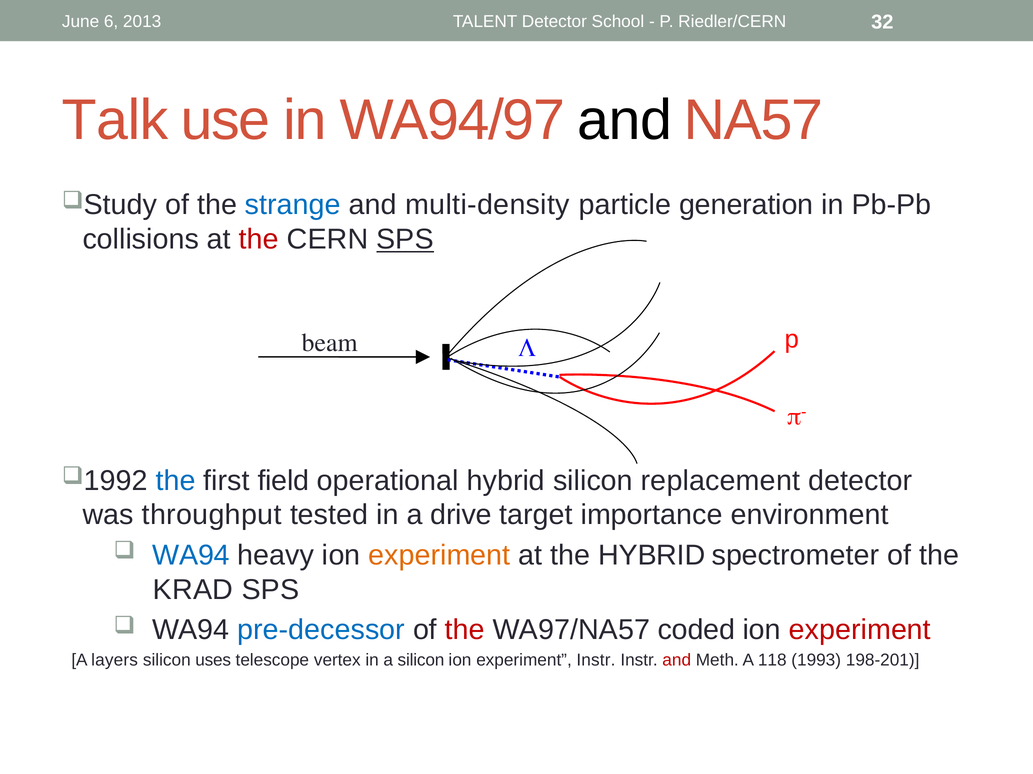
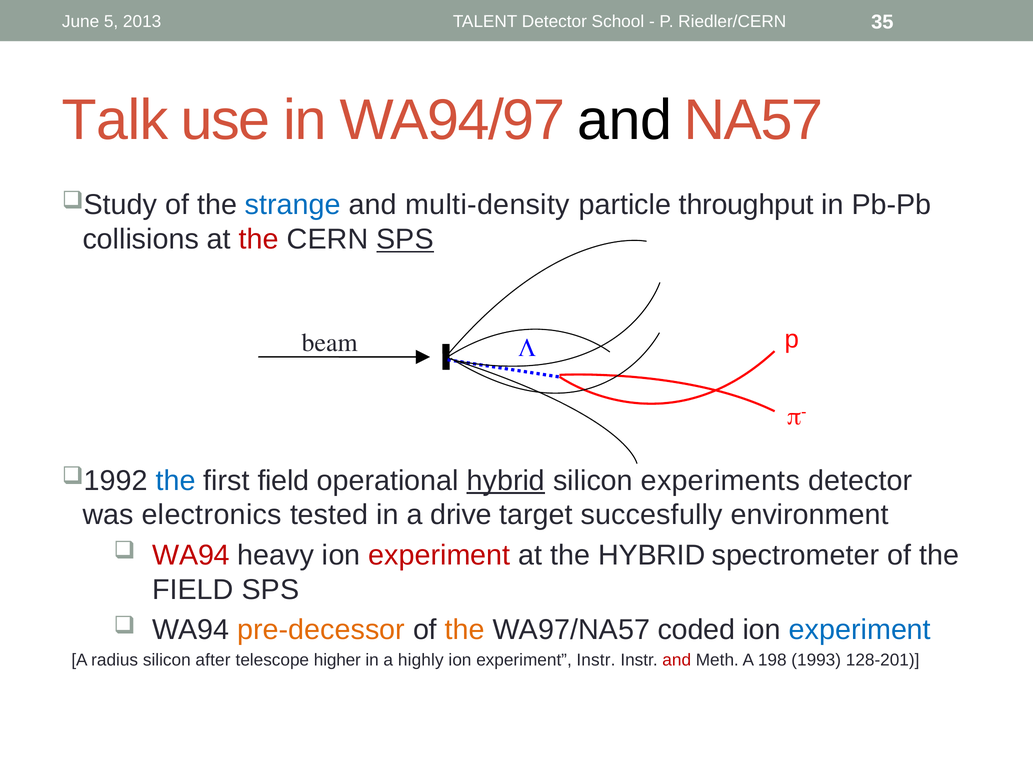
6: 6 -> 5
32: 32 -> 35
generation: generation -> throughput
hybrid at (506, 481) underline: none -> present
replacement: replacement -> experiments
throughput: throughput -> electronics
importance: importance -> succesfully
WA94 at (191, 556) colour: blue -> red
experiment at (439, 556) colour: orange -> red
KRAD at (193, 590): KRAD -> FIELD
pre-decessor colour: blue -> orange
the at (465, 630) colour: red -> orange
experiment at (860, 630) colour: red -> blue
layers: layers -> radius
uses: uses -> after
vertex: vertex -> higher
a silicon: silicon -> highly
118: 118 -> 198
198-201: 198-201 -> 128-201
